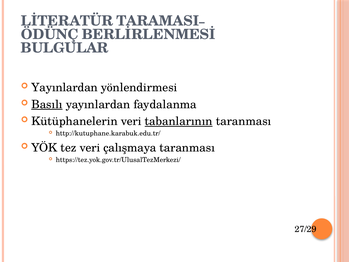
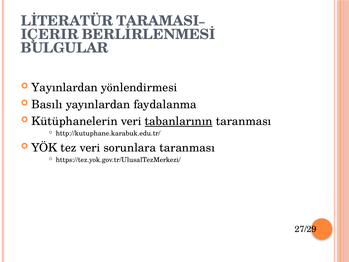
ÖDÜNÇ: ÖDÜNÇ -> IÇERIR
Basılı underline: present -> none
çalışmaya: çalışmaya -> sorunlara
